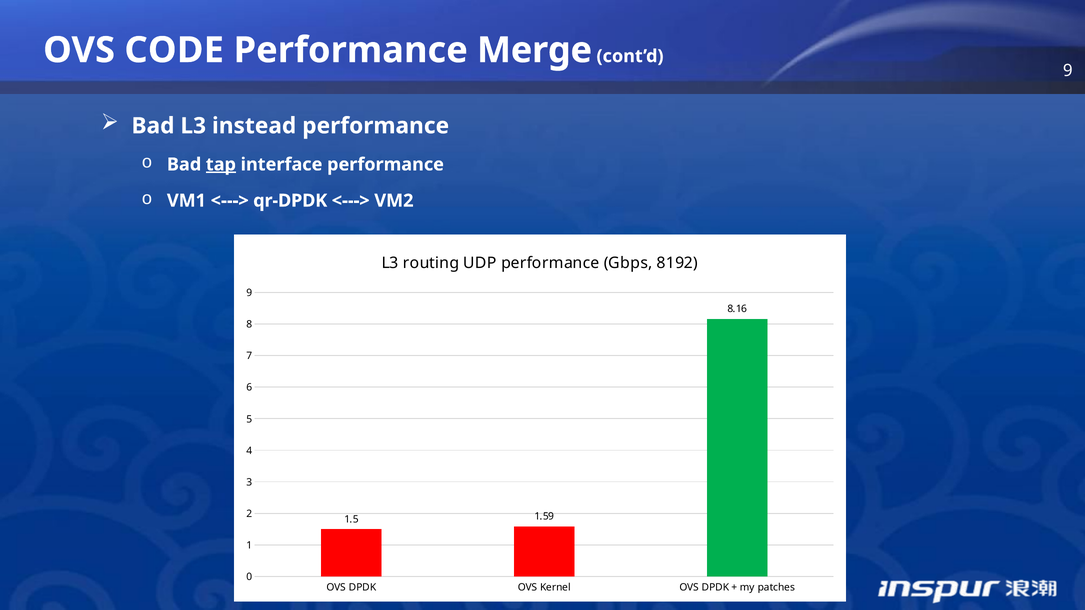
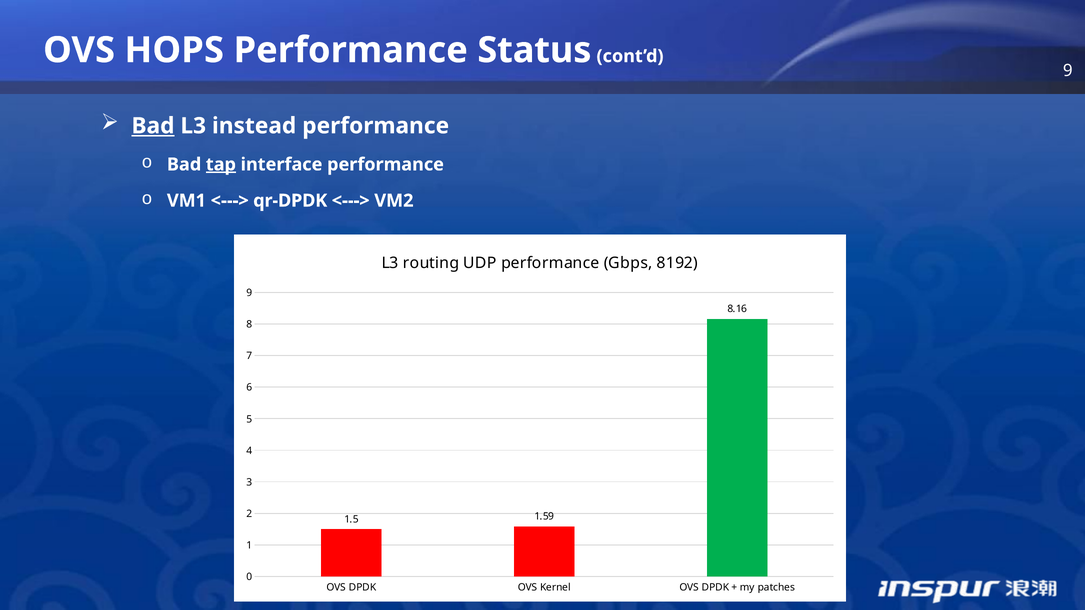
CODE: CODE -> HOPS
Merge: Merge -> Status
Bad at (153, 126) underline: none -> present
